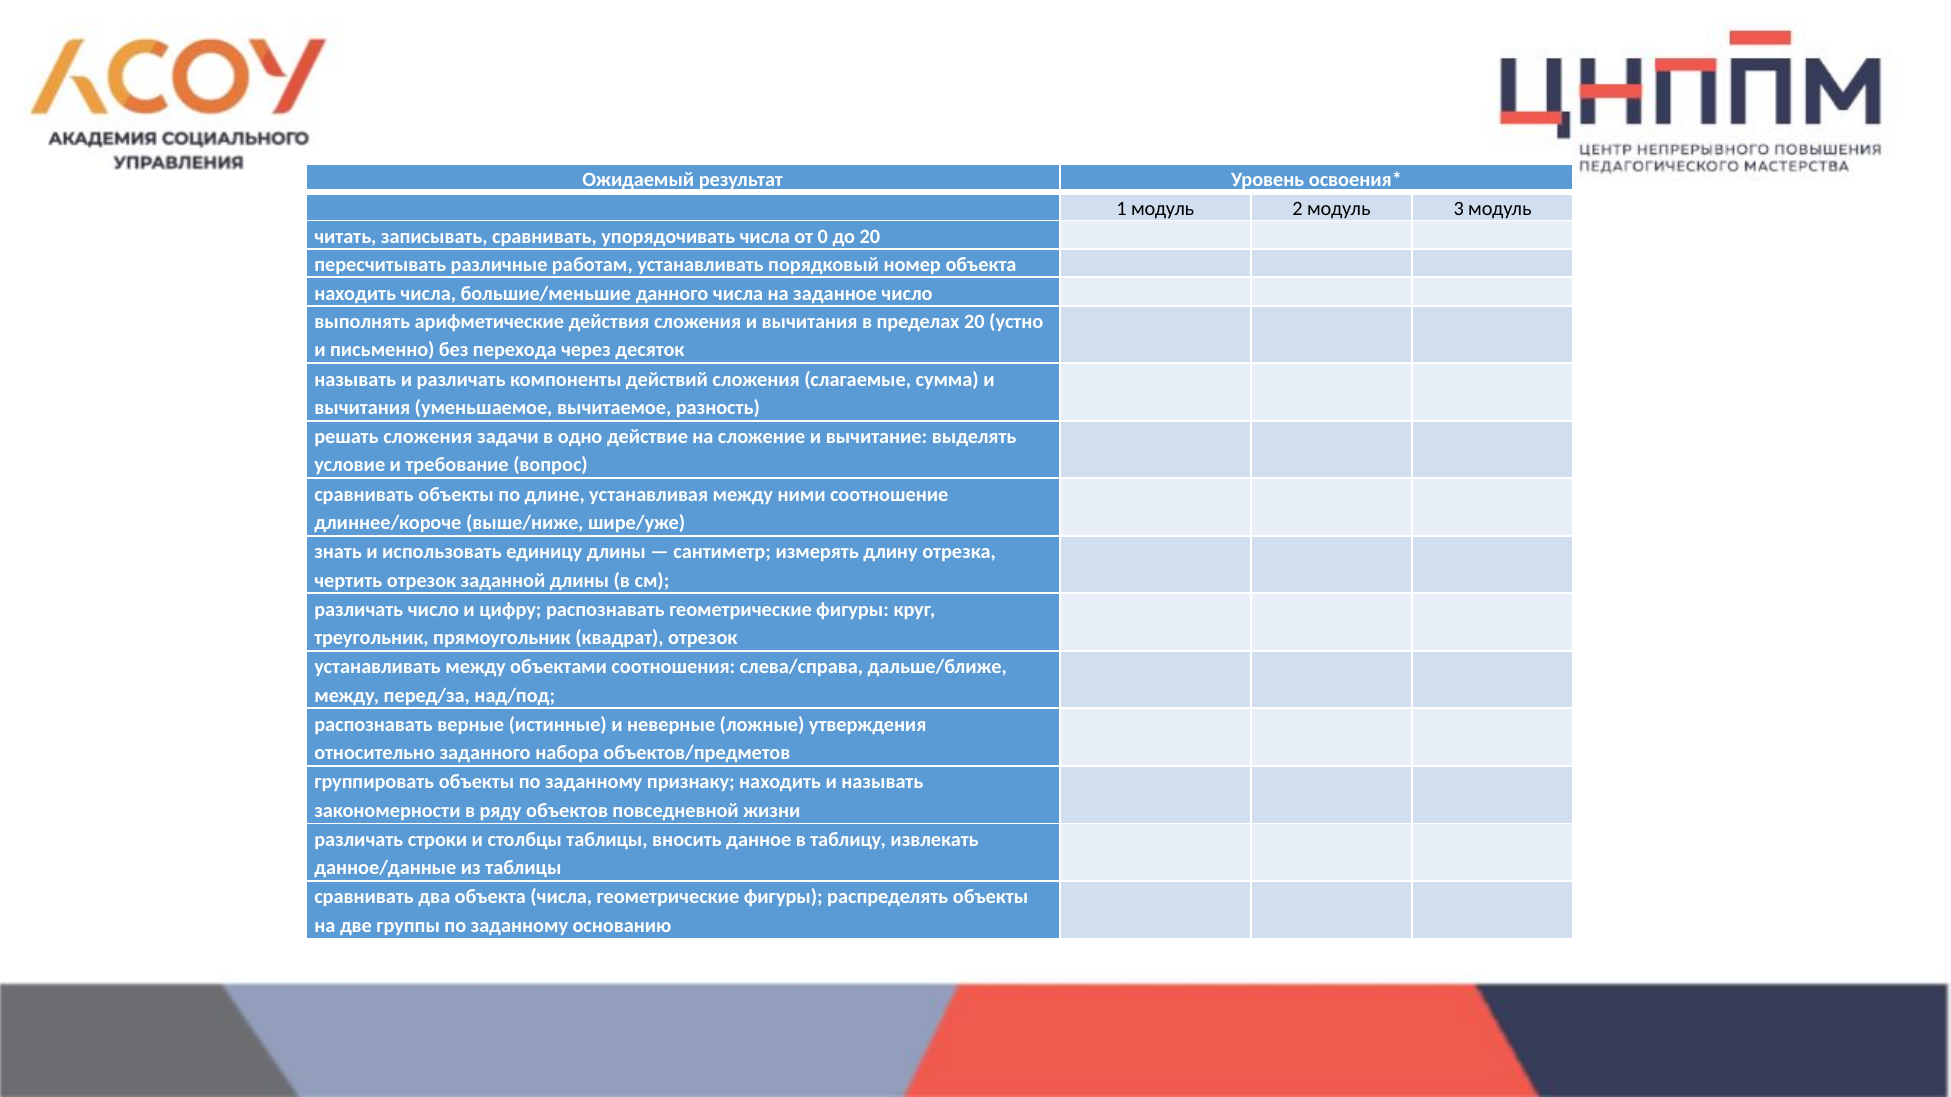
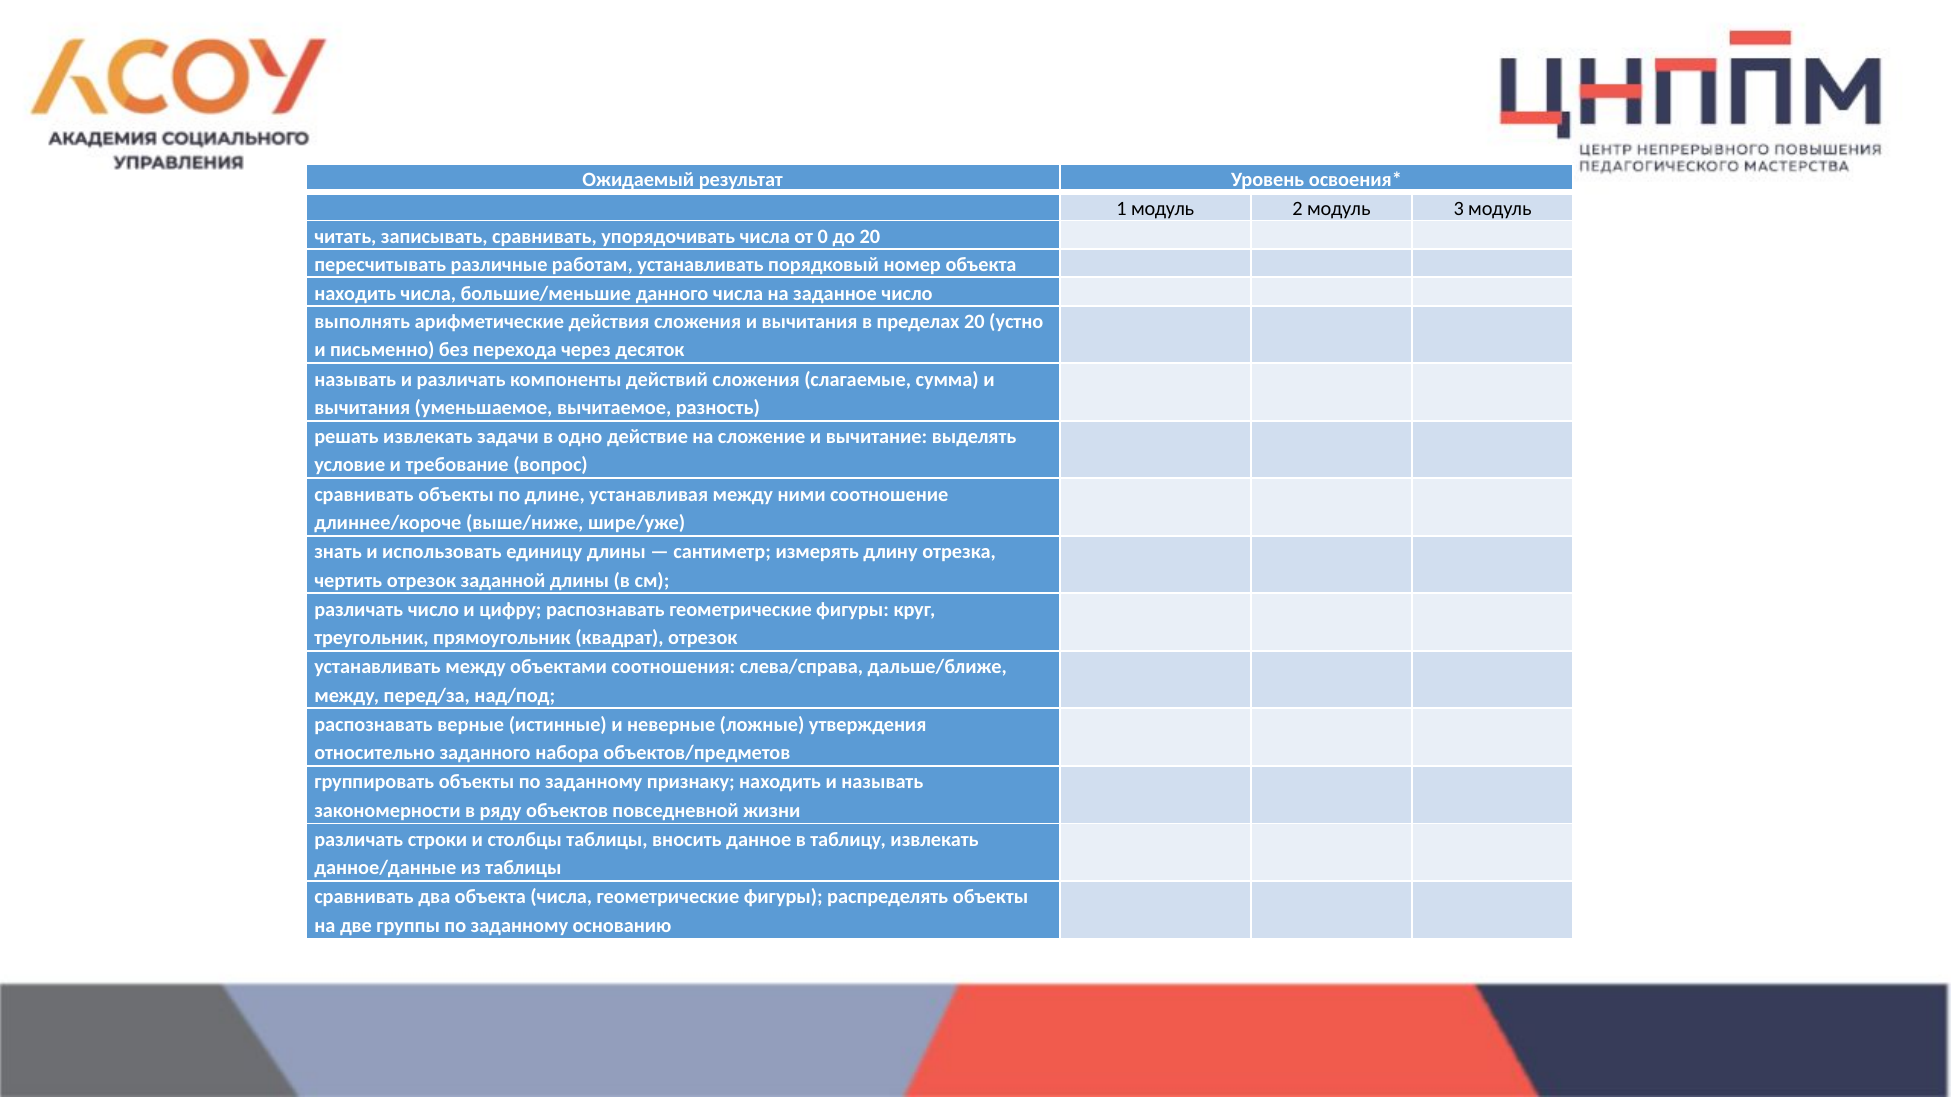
решать сложения: сложения -> извлекать
